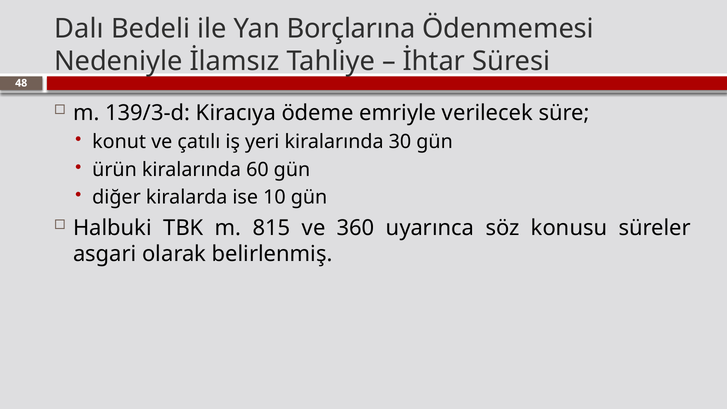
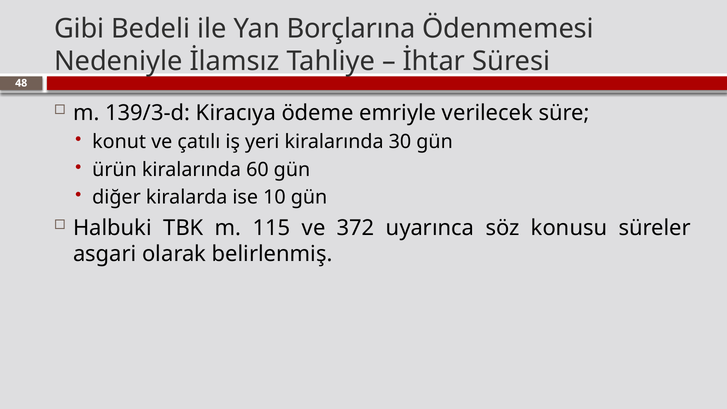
Dalı: Dalı -> Gibi
815: 815 -> 115
360: 360 -> 372
